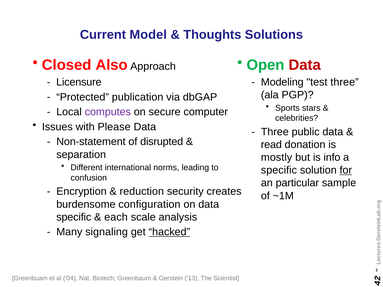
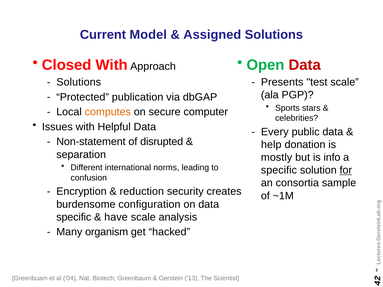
Thoughts: Thoughts -> Assigned
Closed Also: Also -> With
Licensure at (79, 82): Licensure -> Solutions
Modeling: Modeling -> Presents
test three: three -> scale
computes colour: purple -> orange
Please: Please -> Helpful
Three at (275, 132): Three -> Every
read: read -> help
particular: particular -> consortia
each: each -> have
signaling: signaling -> organism
hacked underline: present -> none
